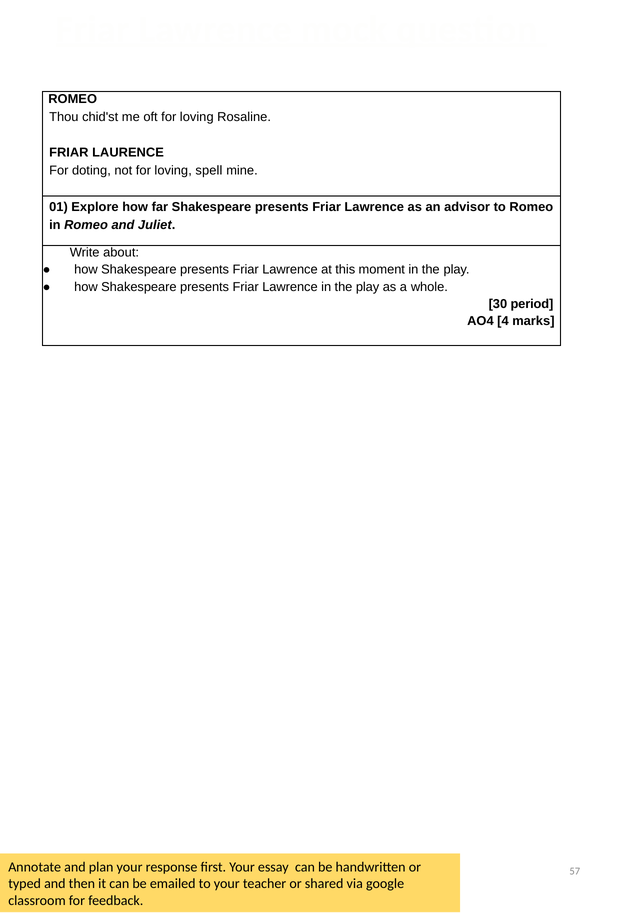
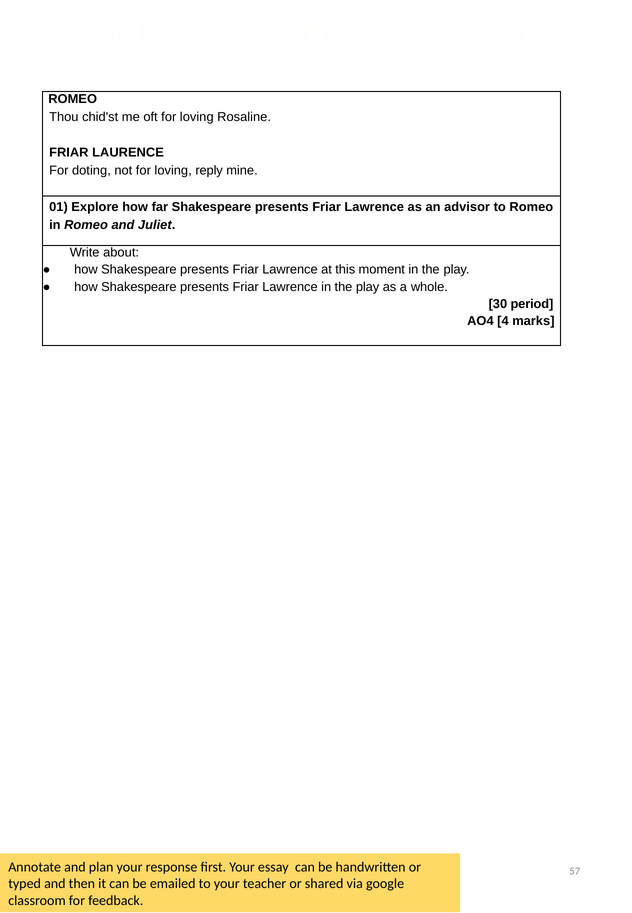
spell: spell -> reply
